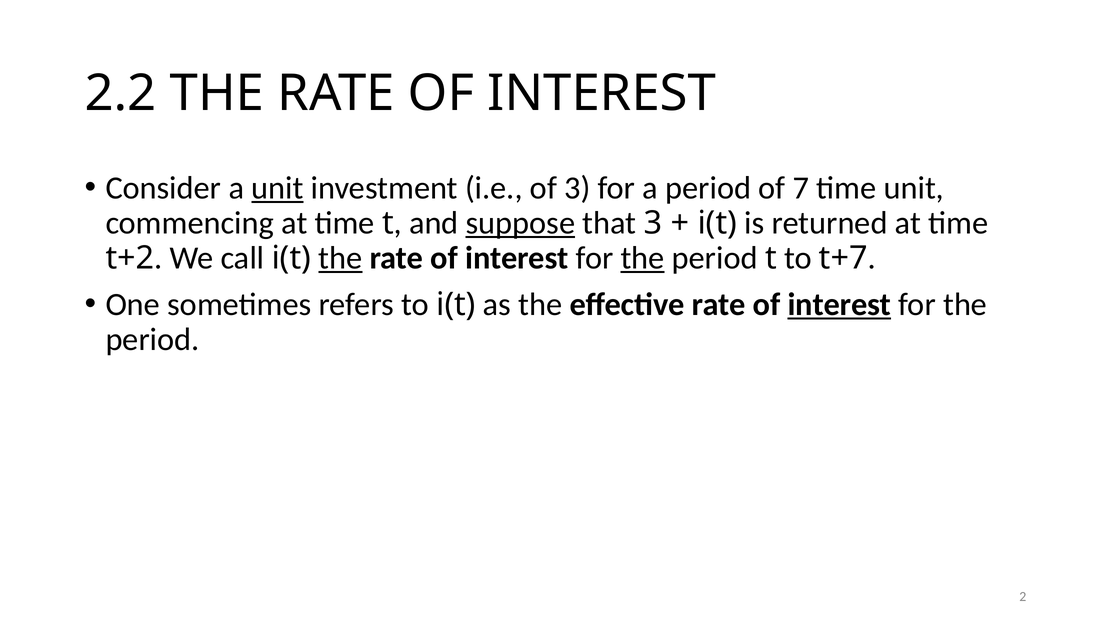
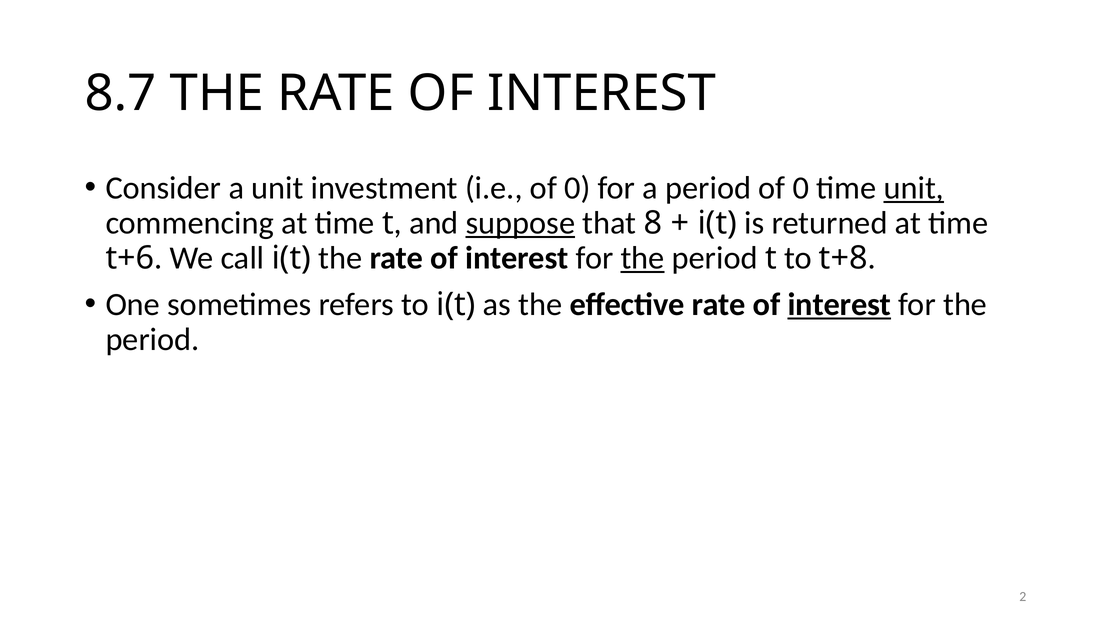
2.2: 2.2 -> 8.7
unit at (277, 188) underline: present -> none
i.e of 3: 3 -> 0
period of 7: 7 -> 0
unit at (914, 188) underline: none -> present
that 3: 3 -> 8
t+2: t+2 -> t+6
the at (340, 258) underline: present -> none
t+7: t+7 -> t+8
